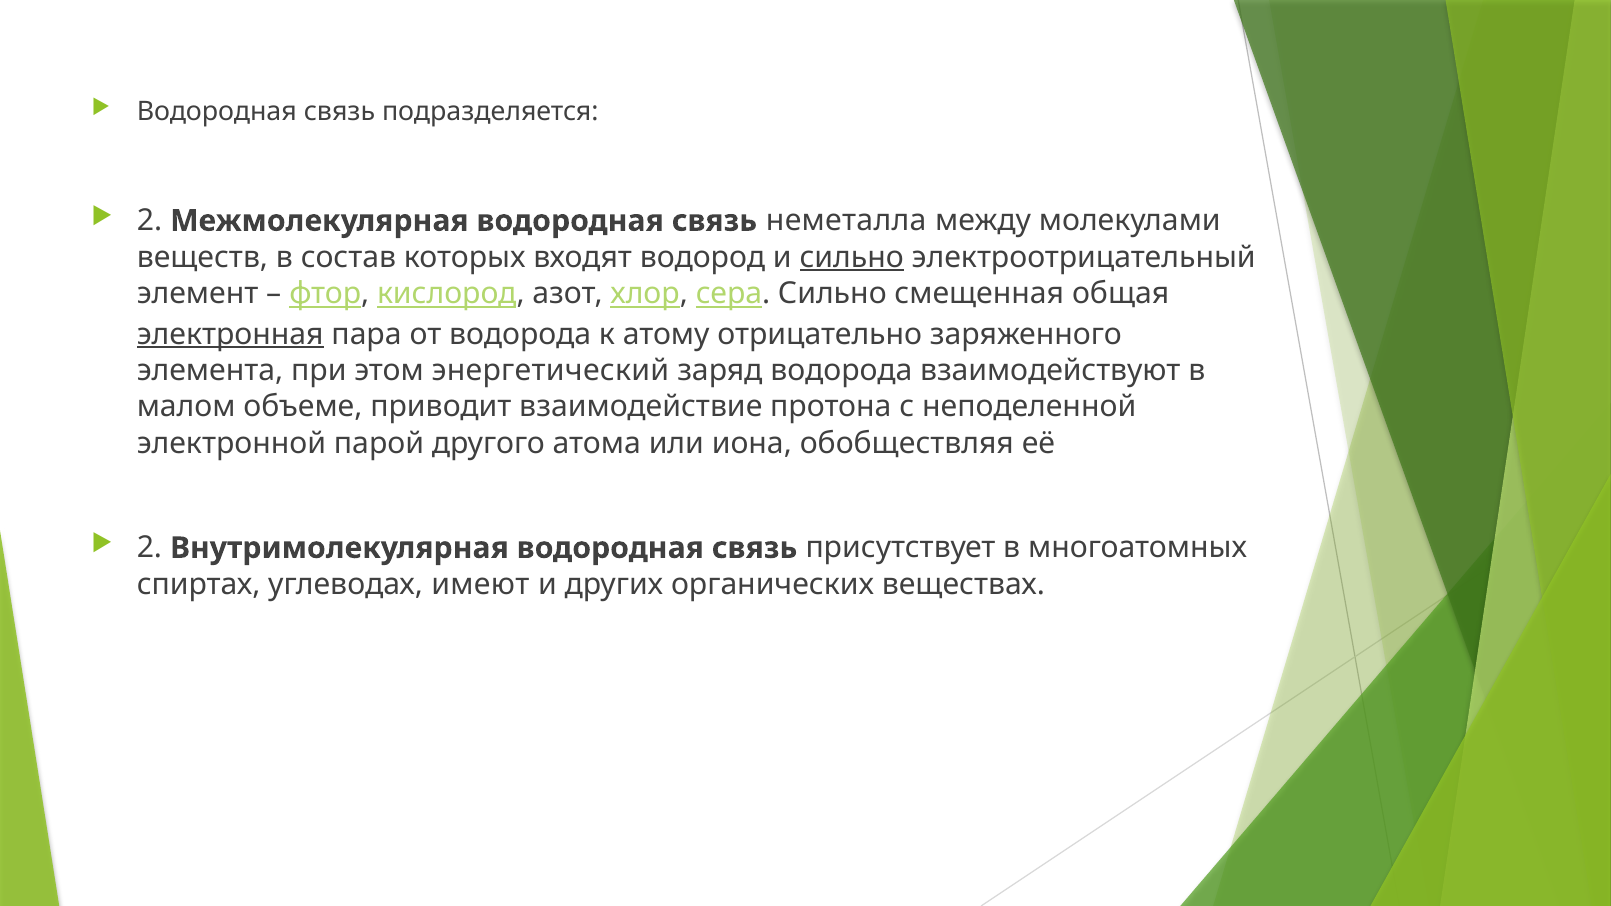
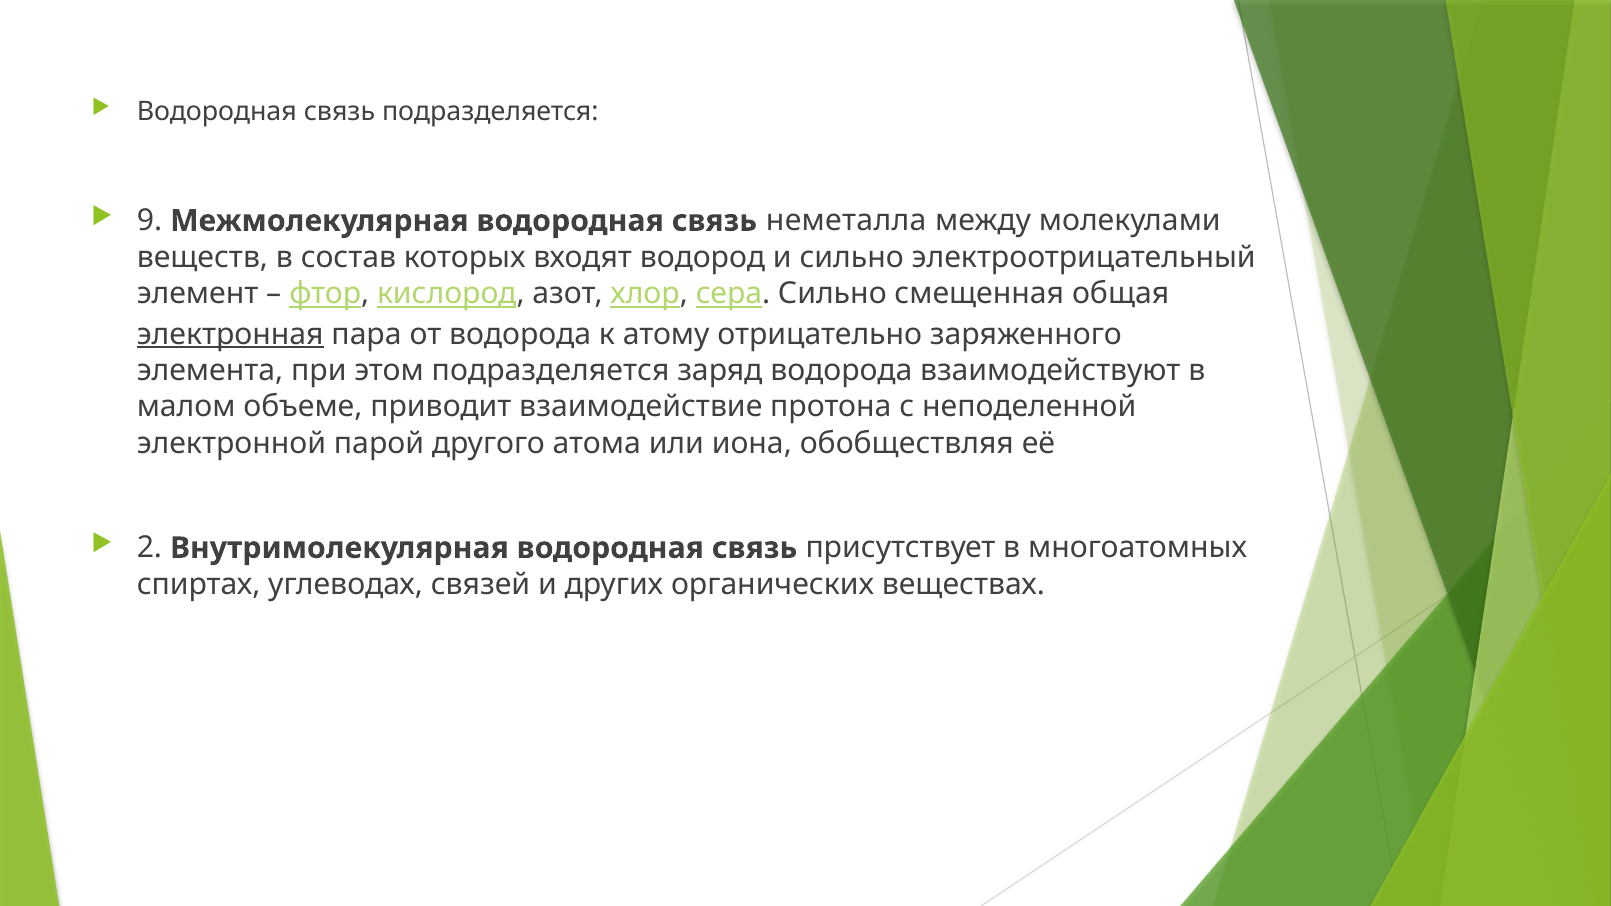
2 at (149, 221): 2 -> 9
сильно at (852, 257) underline: present -> none
этом энергетический: энергетический -> подразделяется
имеют: имеют -> связей
